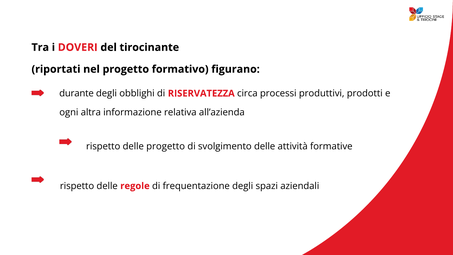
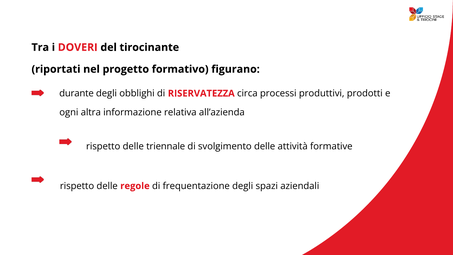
delle progetto: progetto -> triennale
